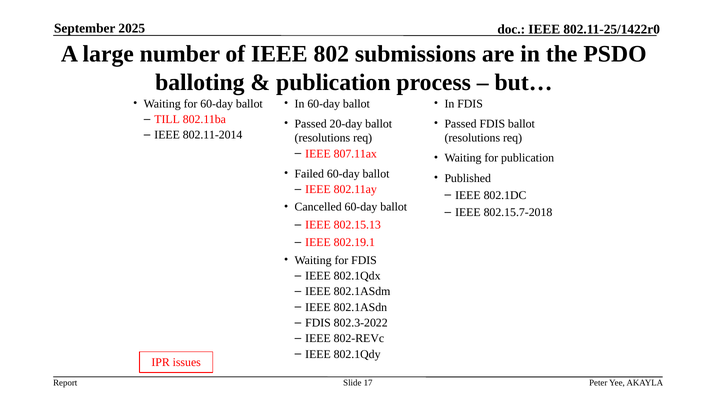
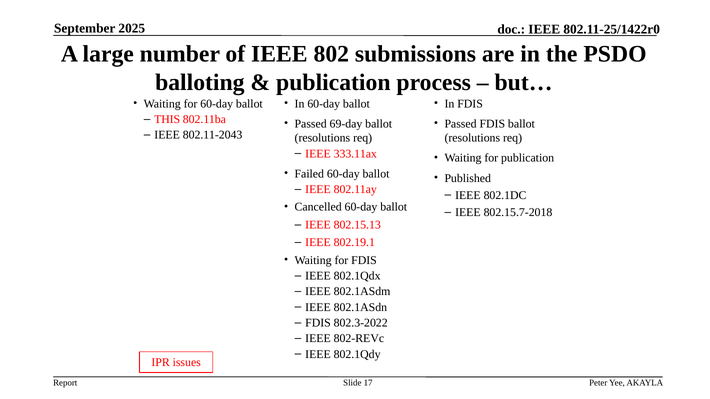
TILL: TILL -> THIS
20-day: 20-day -> 69-day
802.11-2014: 802.11-2014 -> 802.11-2043
807.11ax: 807.11ax -> 333.11ax
